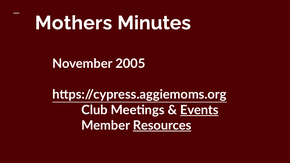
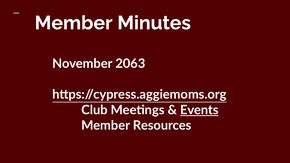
Mothers at (74, 23): Mothers -> Member
2005: 2005 -> 2063
Resources underline: present -> none
